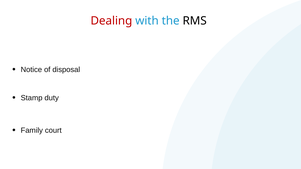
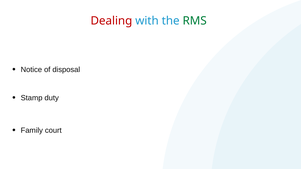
RMS colour: black -> green
